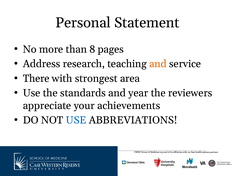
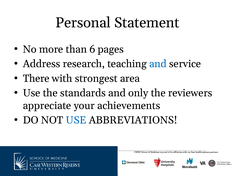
8: 8 -> 6
and at (158, 64) colour: orange -> blue
year: year -> only
